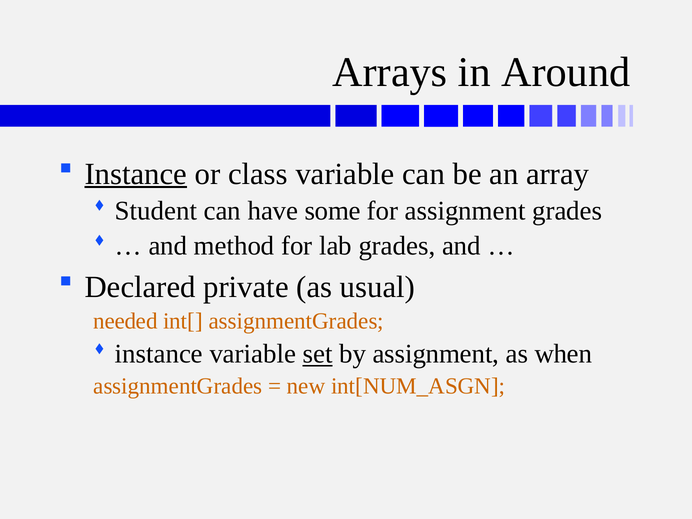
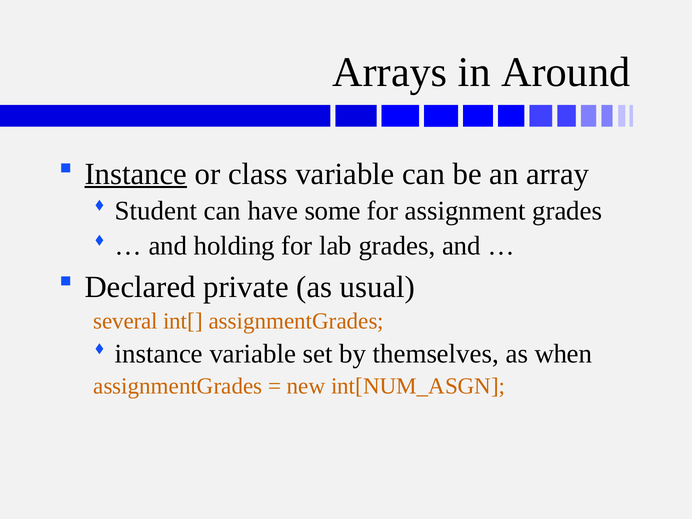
method: method -> holding
needed: needed -> several
set underline: present -> none
by assignment: assignment -> themselves
